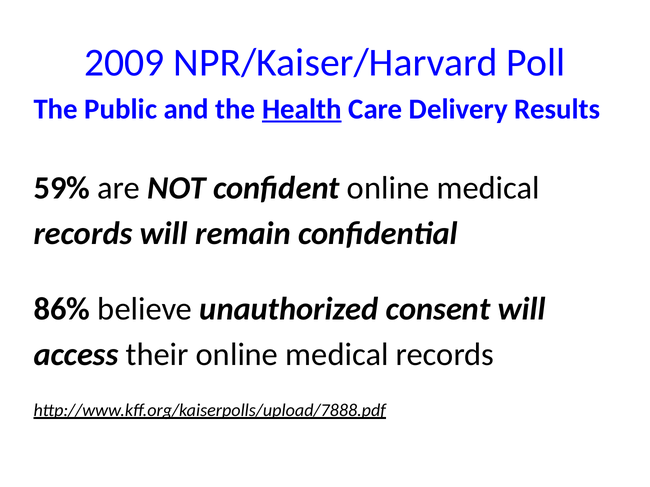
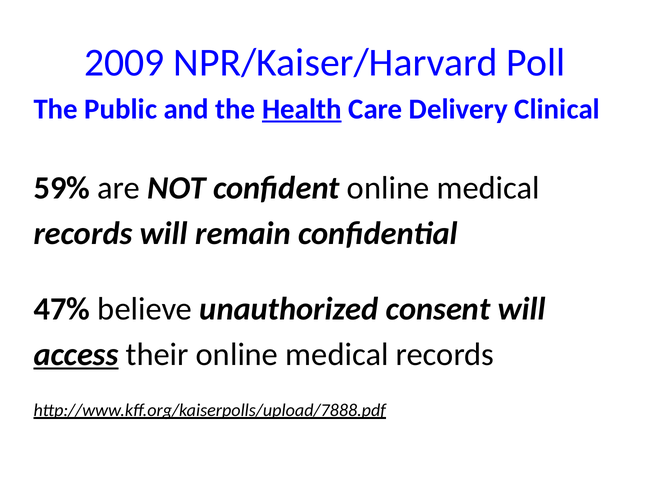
Results: Results -> Clinical
86%: 86% -> 47%
access underline: none -> present
